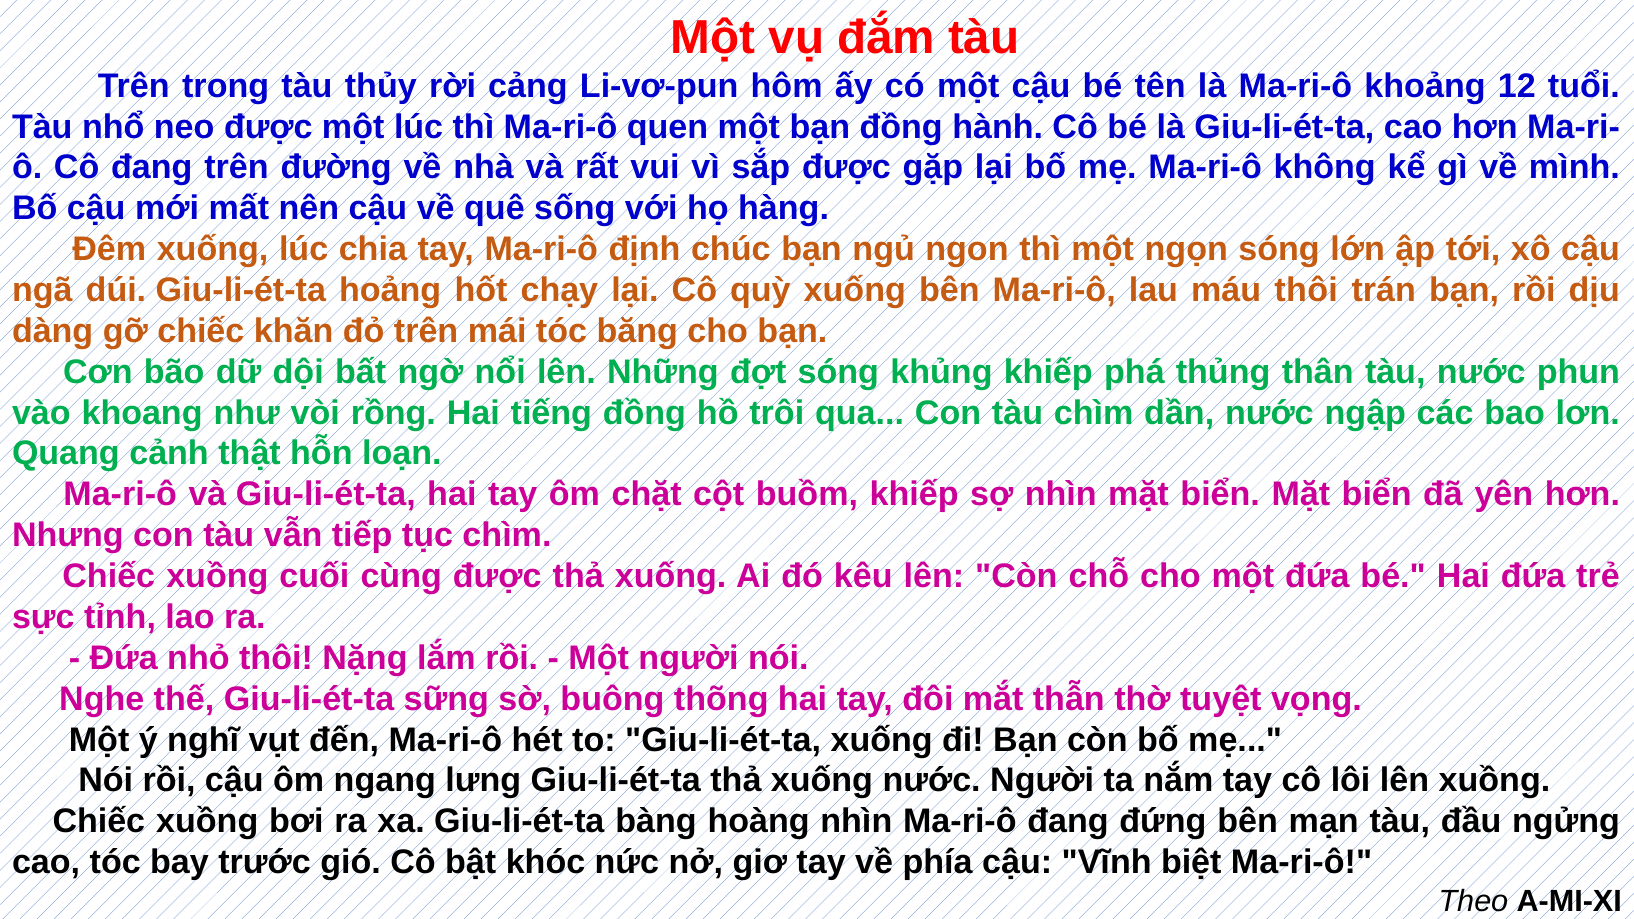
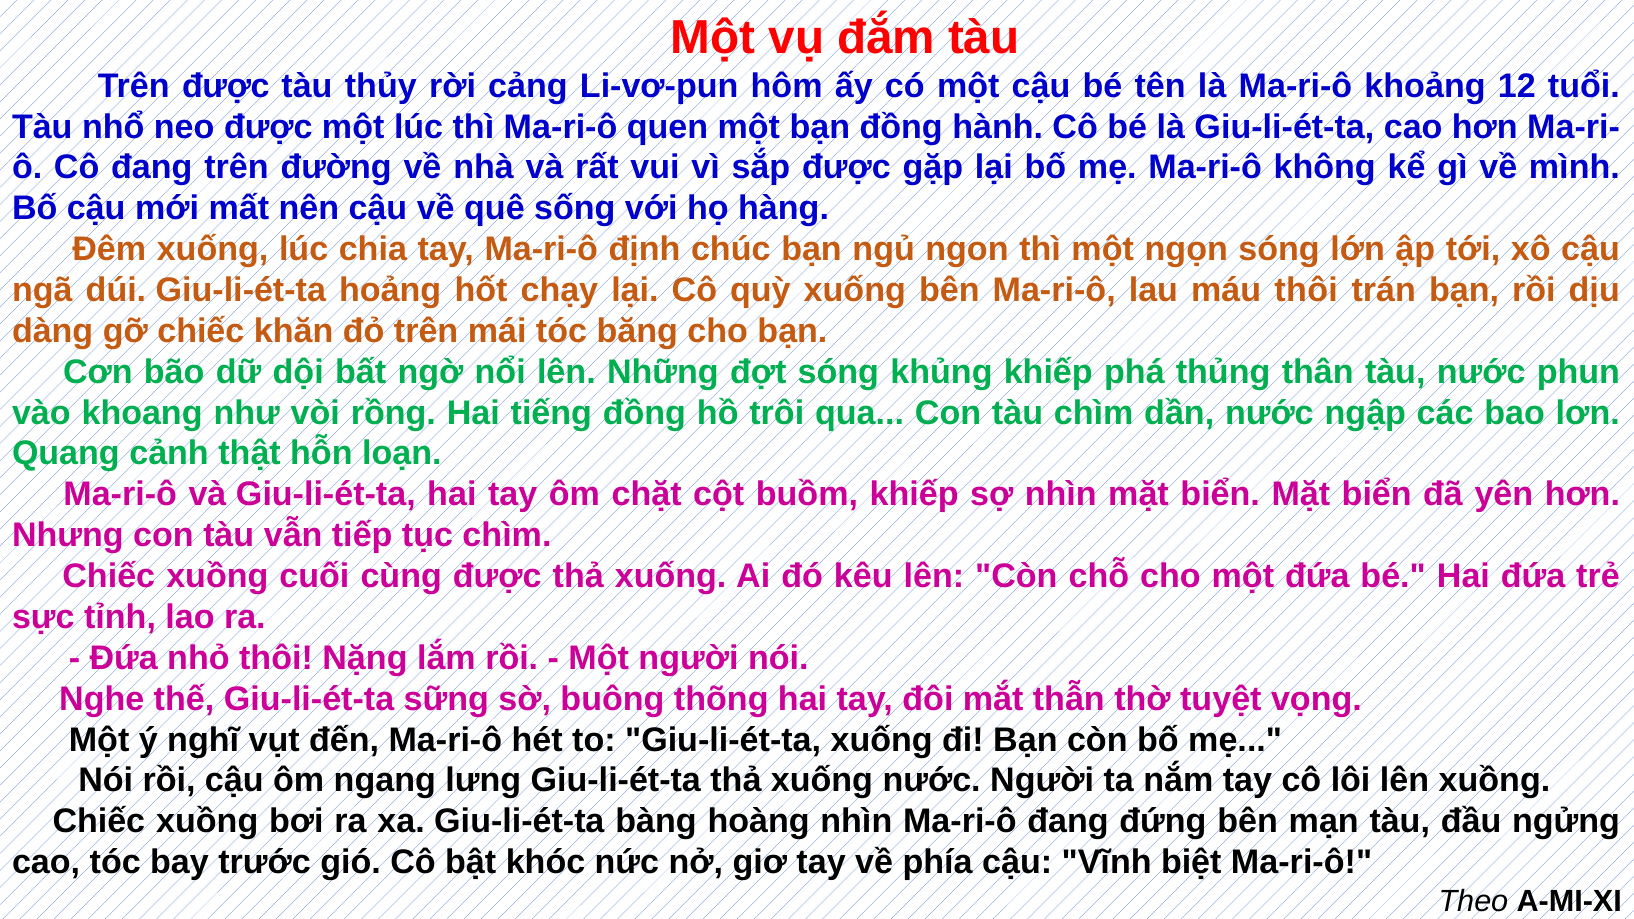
Trên trong: trong -> được
